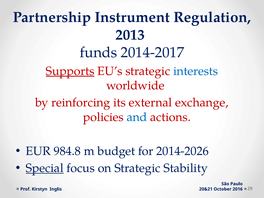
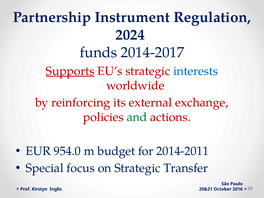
2013: 2013 -> 2024
and colour: blue -> green
984.8: 984.8 -> 954.0
2014-2026: 2014-2026 -> 2014-2011
Special underline: present -> none
Stability: Stability -> Transfer
